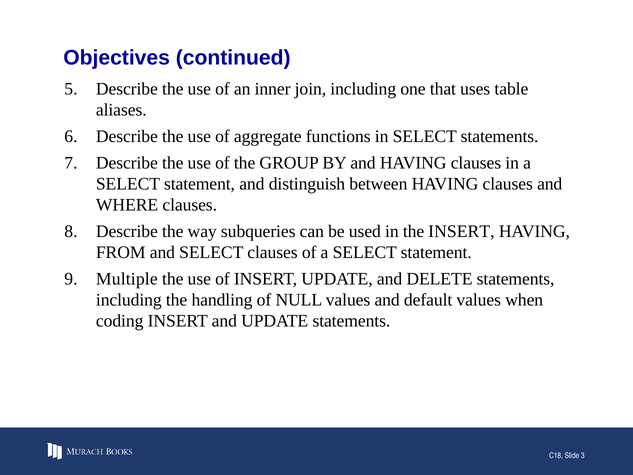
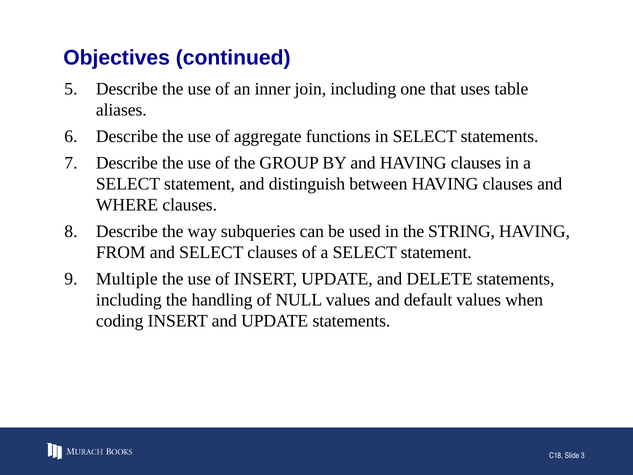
the INSERT: INSERT -> STRING
